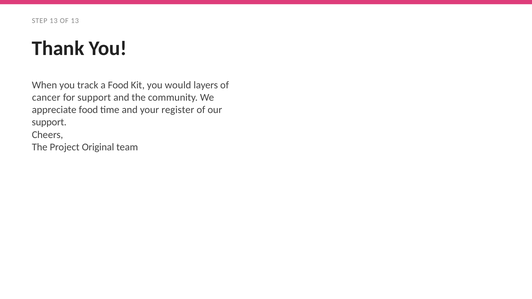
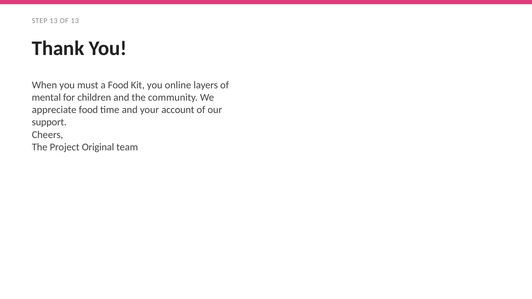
track: track -> must
would: would -> online
cancer: cancer -> mental
for support: support -> children
register: register -> account
